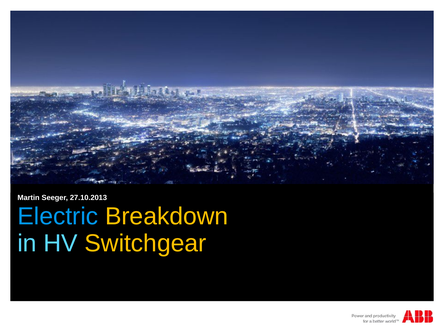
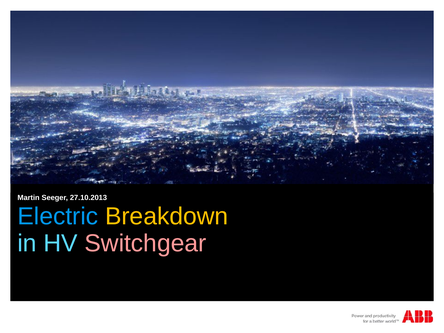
Switchgear colour: yellow -> pink
